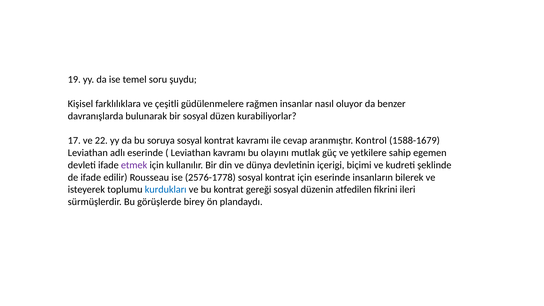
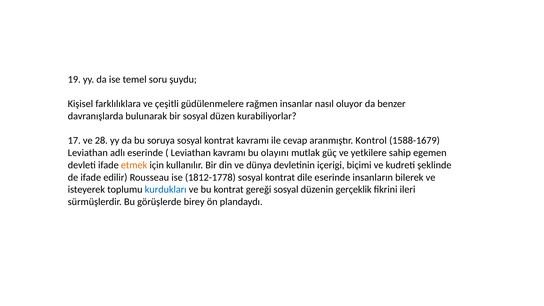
22: 22 -> 28
etmek colour: purple -> orange
2576-1778: 2576-1778 -> 1812-1778
kontrat için: için -> dile
atfedilen: atfedilen -> gerçeklik
